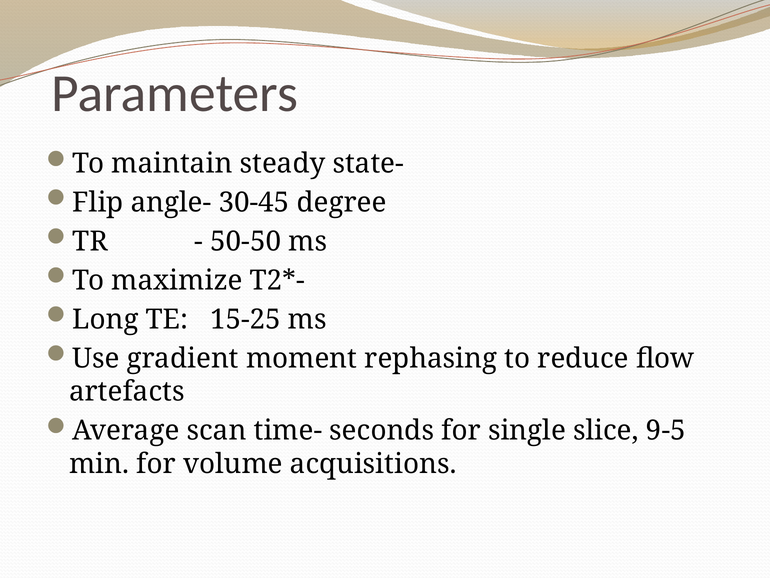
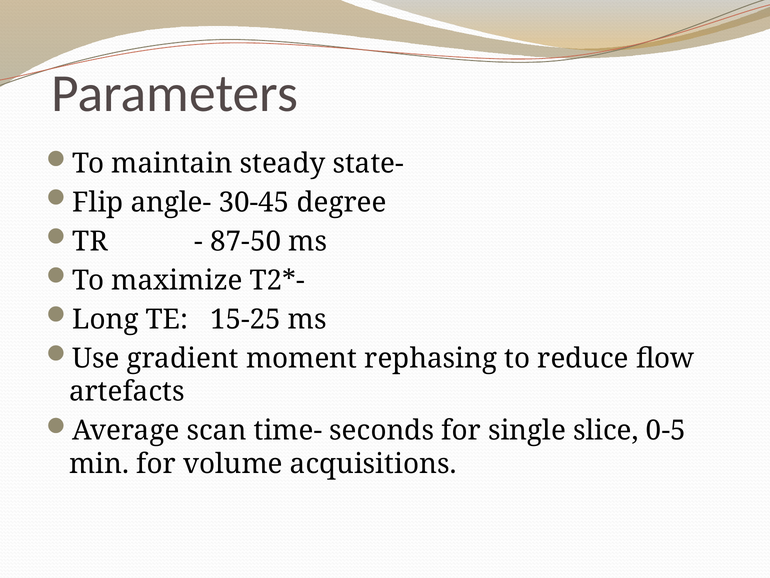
50-50: 50-50 -> 87-50
9-5: 9-5 -> 0-5
